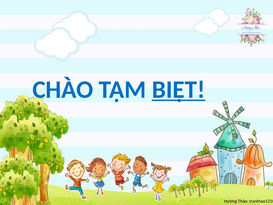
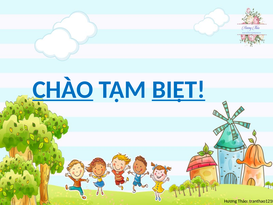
CHÀO underline: none -> present
